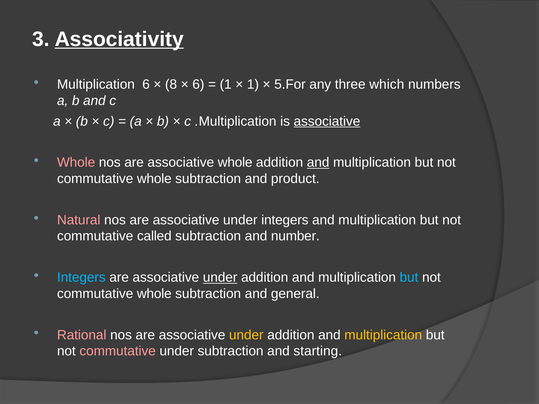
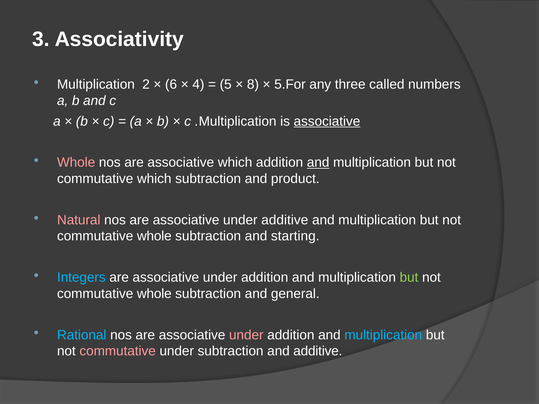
Associativity underline: present -> none
Multiplication 6: 6 -> 2
8: 8 -> 6
6 at (198, 84): 6 -> 4
1 at (226, 84): 1 -> 5
1 at (253, 84): 1 -> 8
which: which -> called
associative whole: whole -> which
whole at (154, 179): whole -> which
under integers: integers -> additive
called at (154, 236): called -> whole
number: number -> starting
under at (220, 278) underline: present -> none
but at (409, 278) colour: light blue -> light green
Rational colour: pink -> light blue
under at (246, 335) colour: yellow -> pink
multiplication at (383, 335) colour: yellow -> light blue
and starting: starting -> additive
